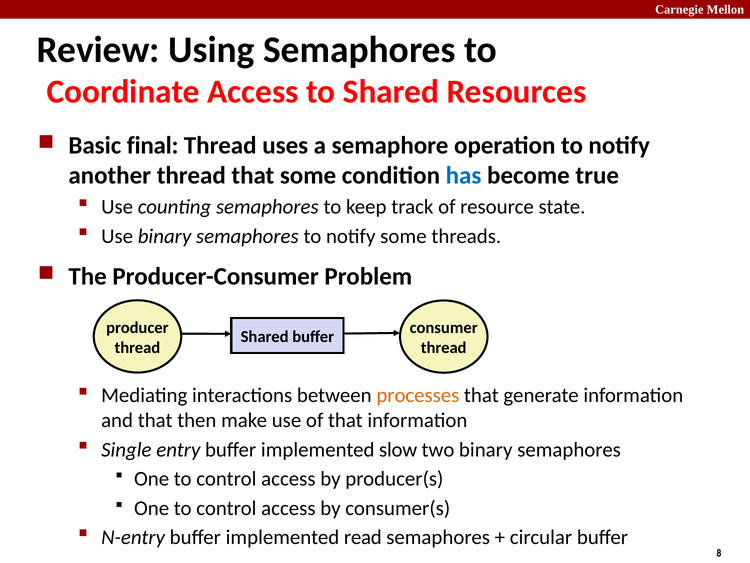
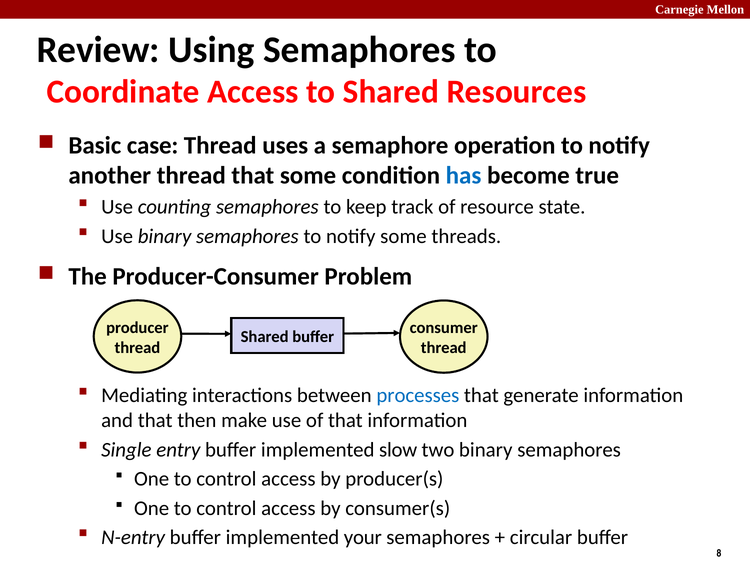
final: final -> case
processes colour: orange -> blue
read: read -> your
